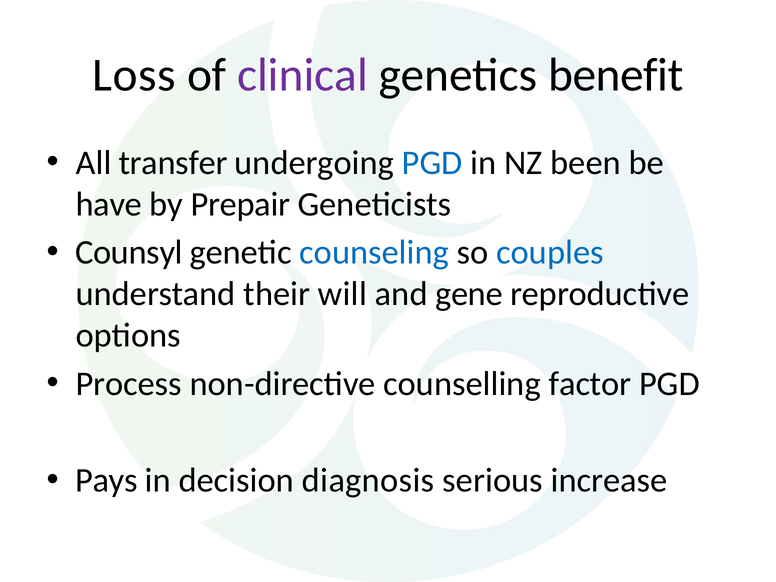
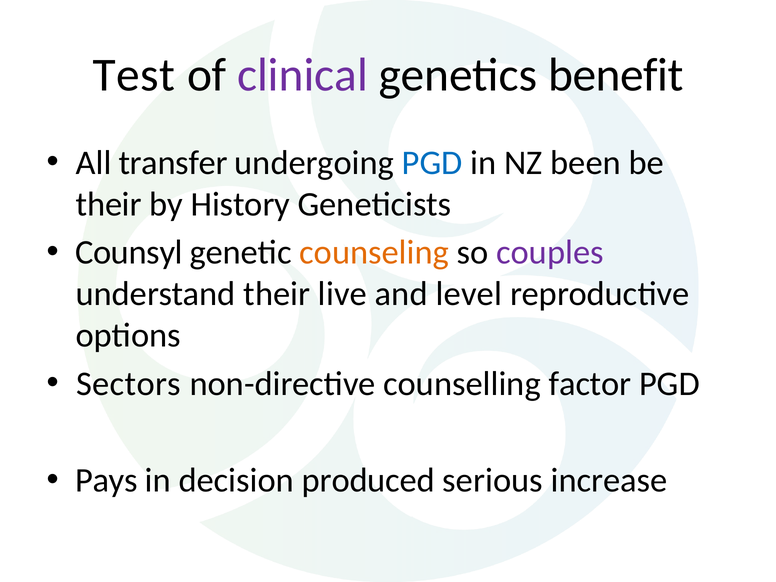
Loss: Loss -> Test
have at (109, 204): have -> their
Prepair: Prepair -> History
counseling colour: blue -> orange
couples colour: blue -> purple
will: will -> live
gene: gene -> level
Process: Process -> Sectors
diagnosis: diagnosis -> produced
